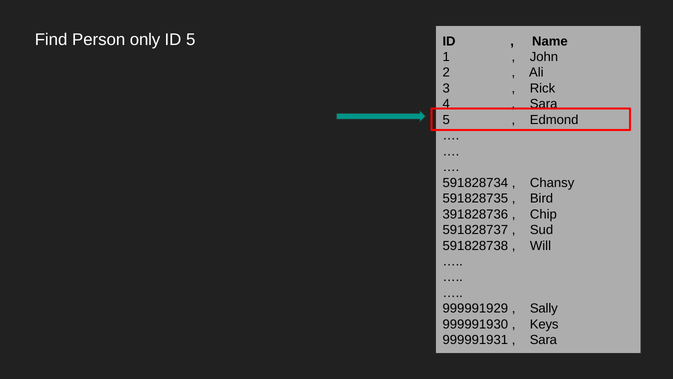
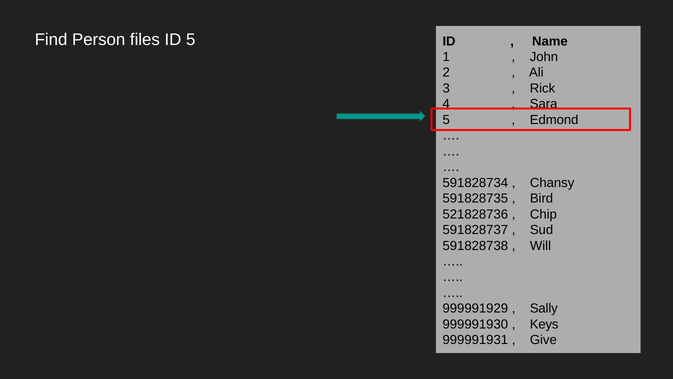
only: only -> files
391828736: 391828736 -> 521828736
Sara at (543, 340): Sara -> Give
